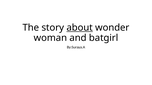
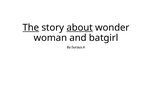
The underline: none -> present
